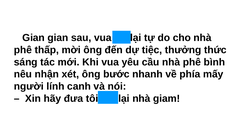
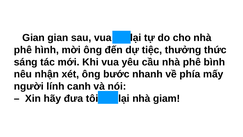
thấp: thấp -> hình
